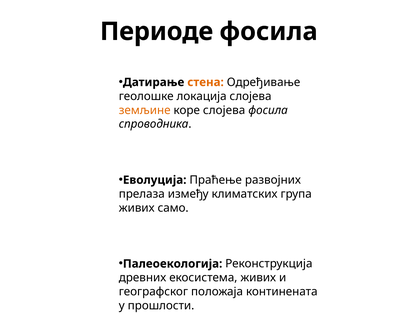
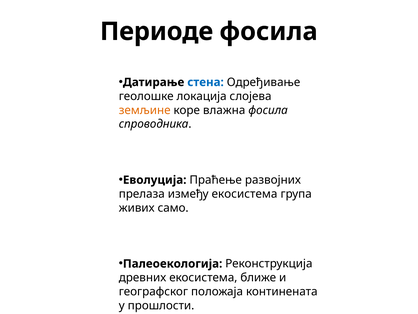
стена colour: orange -> blue
коре слојева: слојева -> влажна
између климатских: климатских -> екосистема
екосистема живих: живих -> ближе
